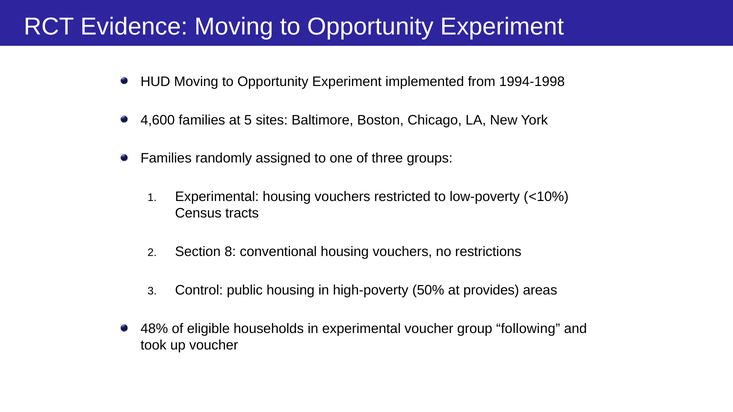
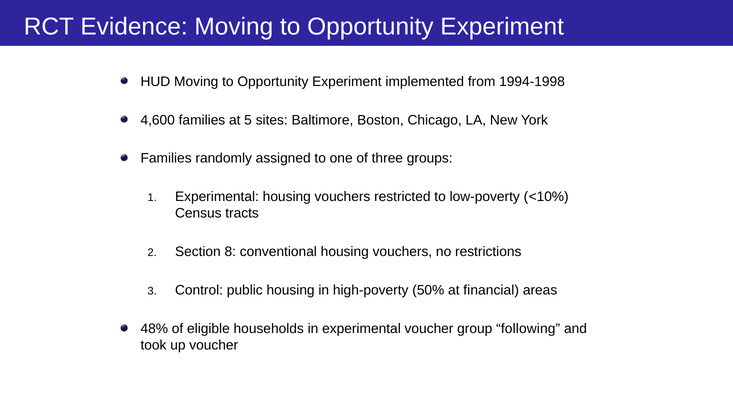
provides: provides -> financial
